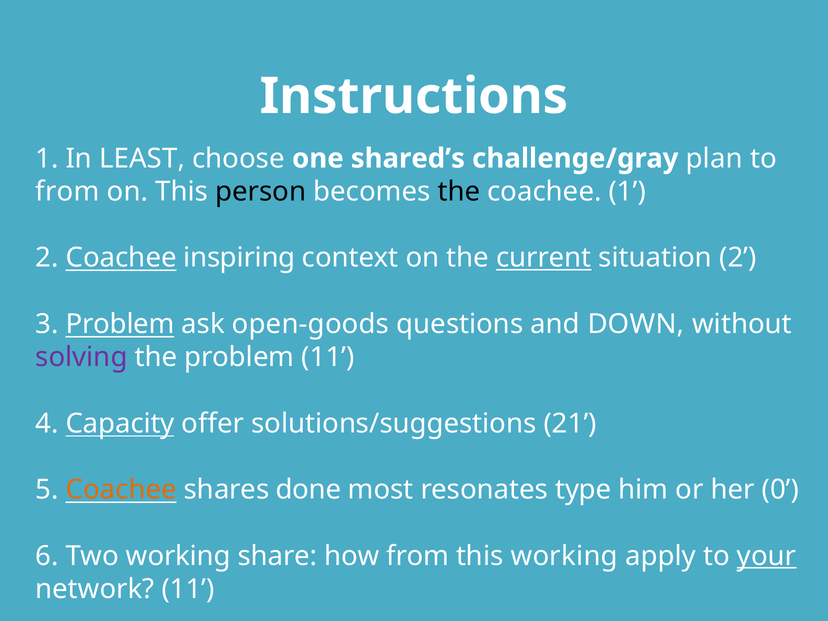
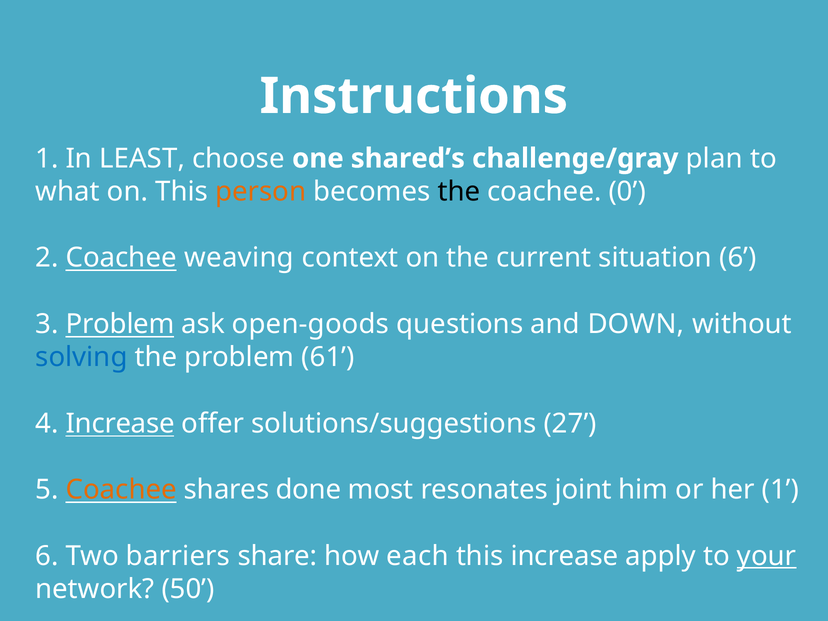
from at (67, 192): from -> what
person colour: black -> orange
coachee 1: 1 -> 0
inspiring: inspiring -> weaving
current underline: present -> none
situation 2: 2 -> 6
solving colour: purple -> blue
problem 11: 11 -> 61
4 Capacity: Capacity -> Increase
21: 21 -> 27
type: type -> joint
her 0: 0 -> 1
Two working: working -> barriers
how from: from -> each
this working: working -> increase
network 11: 11 -> 50
